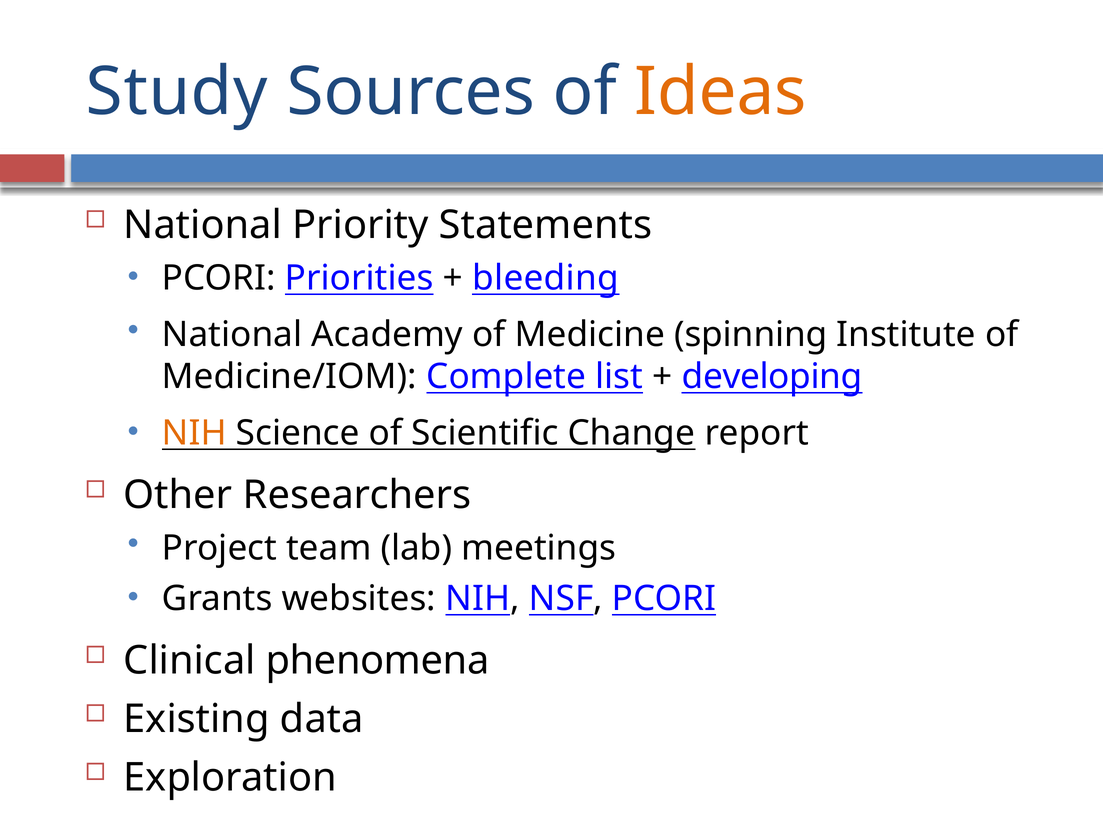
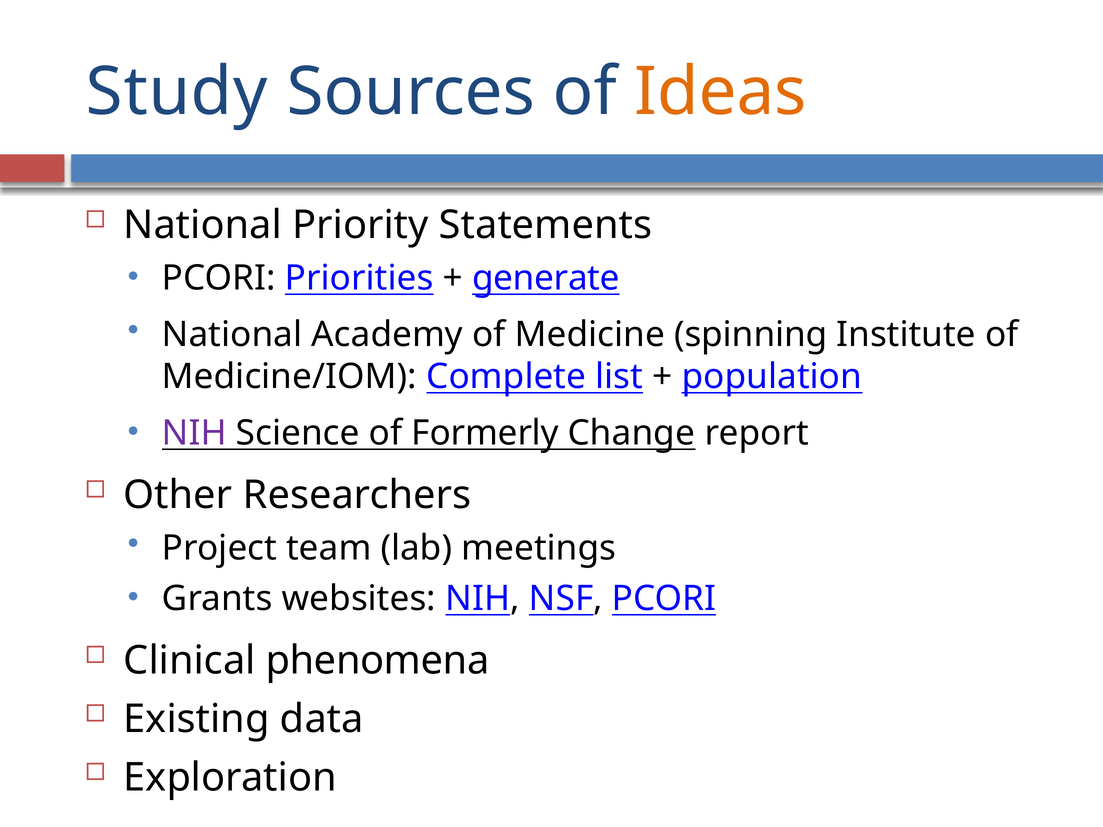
bleeding: bleeding -> generate
developing: developing -> population
NIH at (194, 433) colour: orange -> purple
Scientific: Scientific -> Formerly
